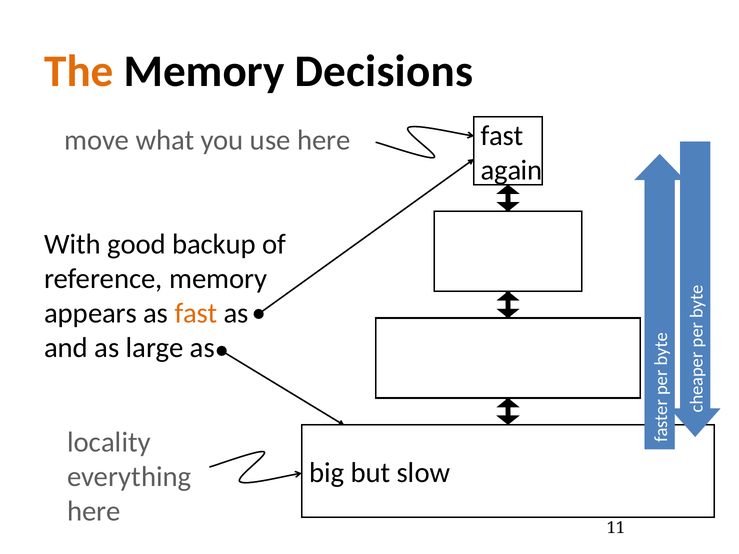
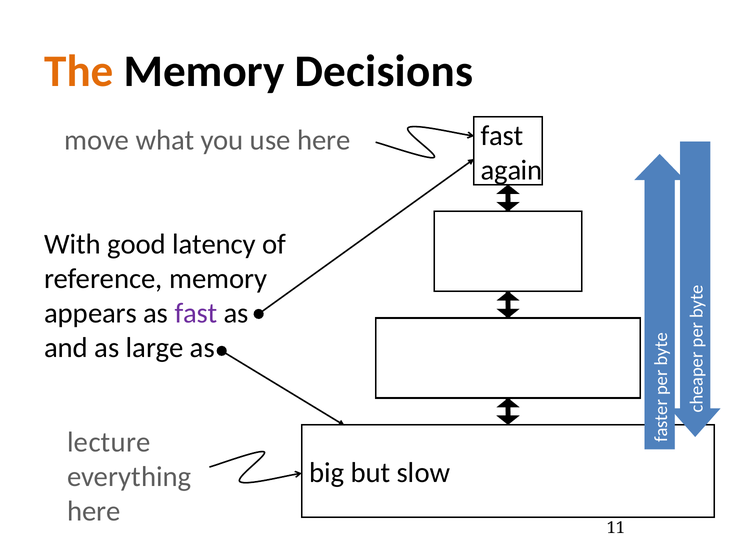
backup: backup -> latency
fast at (196, 314) colour: orange -> purple
locality: locality -> lecture
